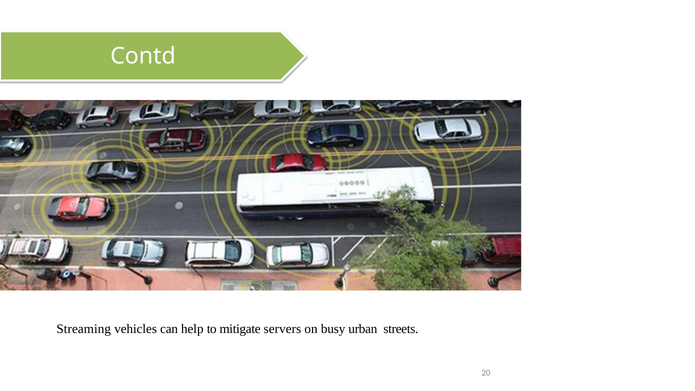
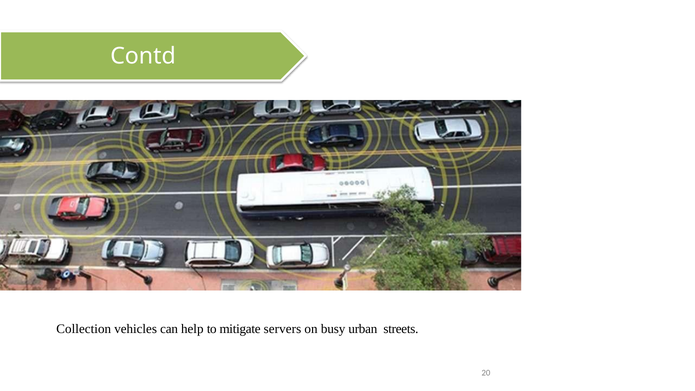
Streaming: Streaming -> Collection
